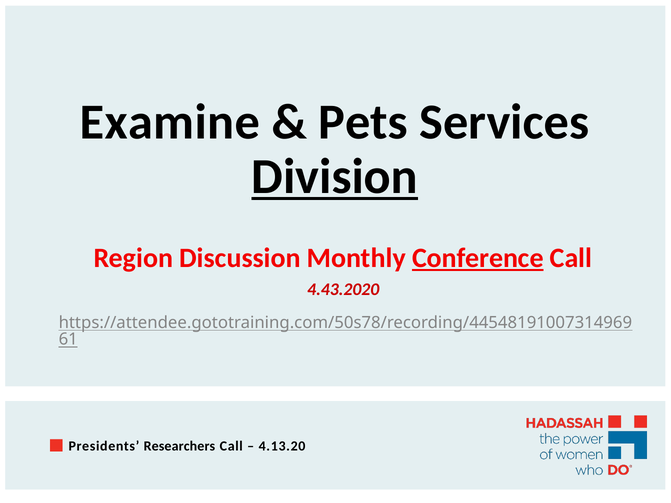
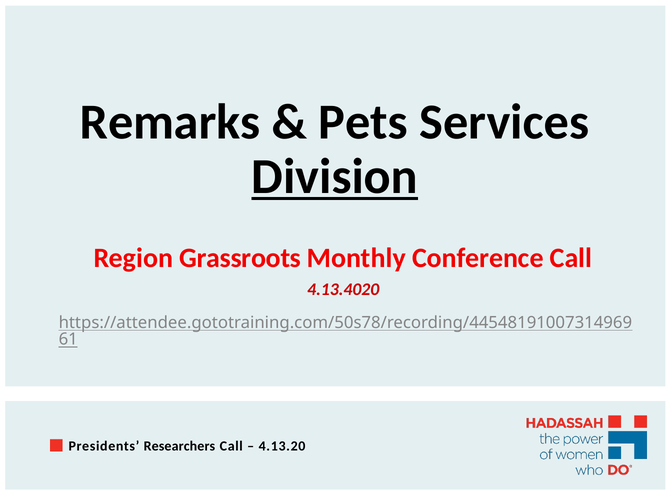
Examine: Examine -> Remarks
Discussion: Discussion -> Grassroots
Conference underline: present -> none
4.43.2020: 4.43.2020 -> 4.13.4020
